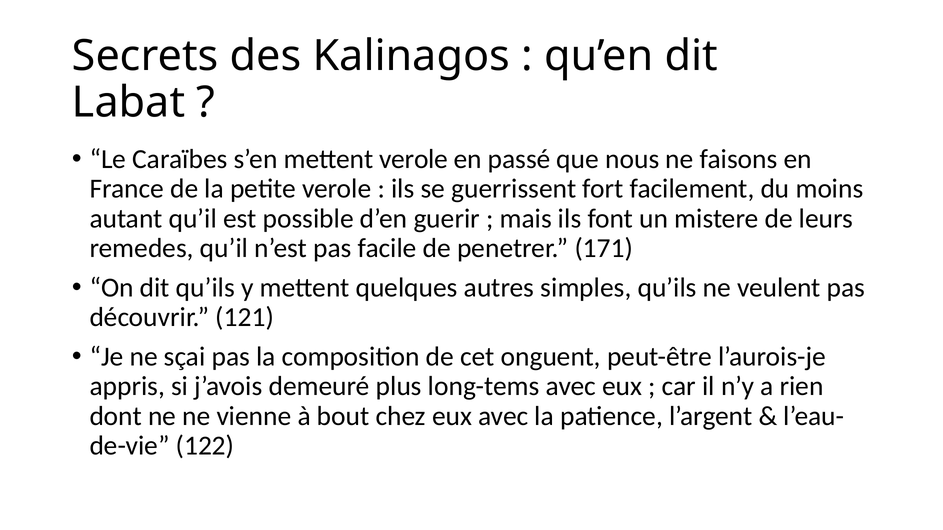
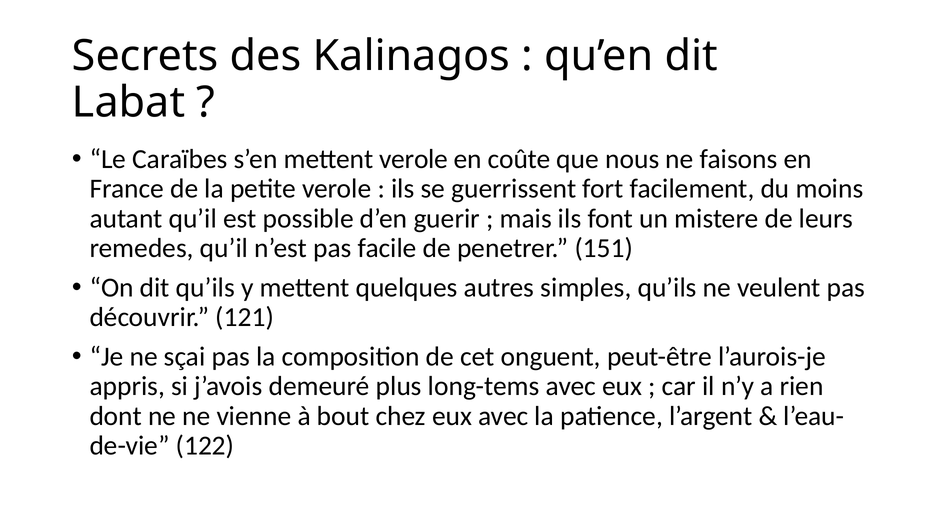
passé: passé -> coûte
171: 171 -> 151
